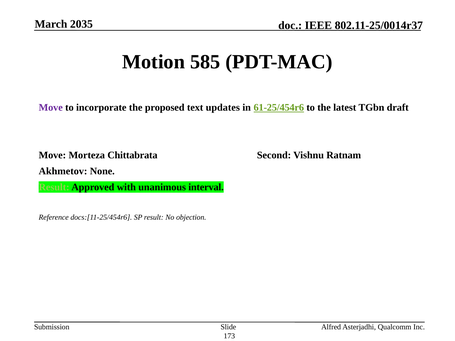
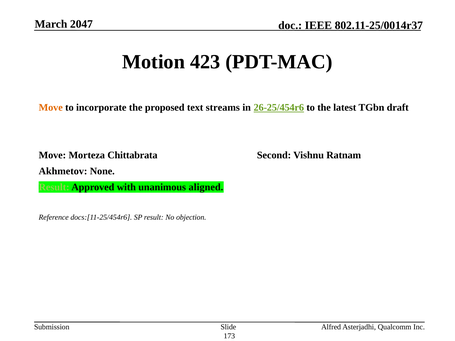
2035: 2035 -> 2047
585: 585 -> 423
Move at (51, 108) colour: purple -> orange
updates: updates -> streams
61-25/454r6: 61-25/454r6 -> 26-25/454r6
interval: interval -> aligned
